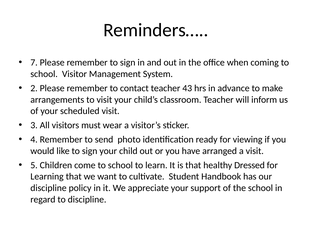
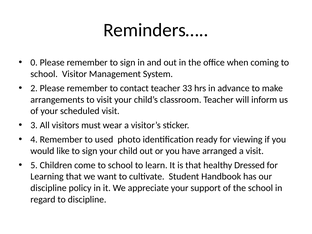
7: 7 -> 0
43: 43 -> 33
send: send -> used
